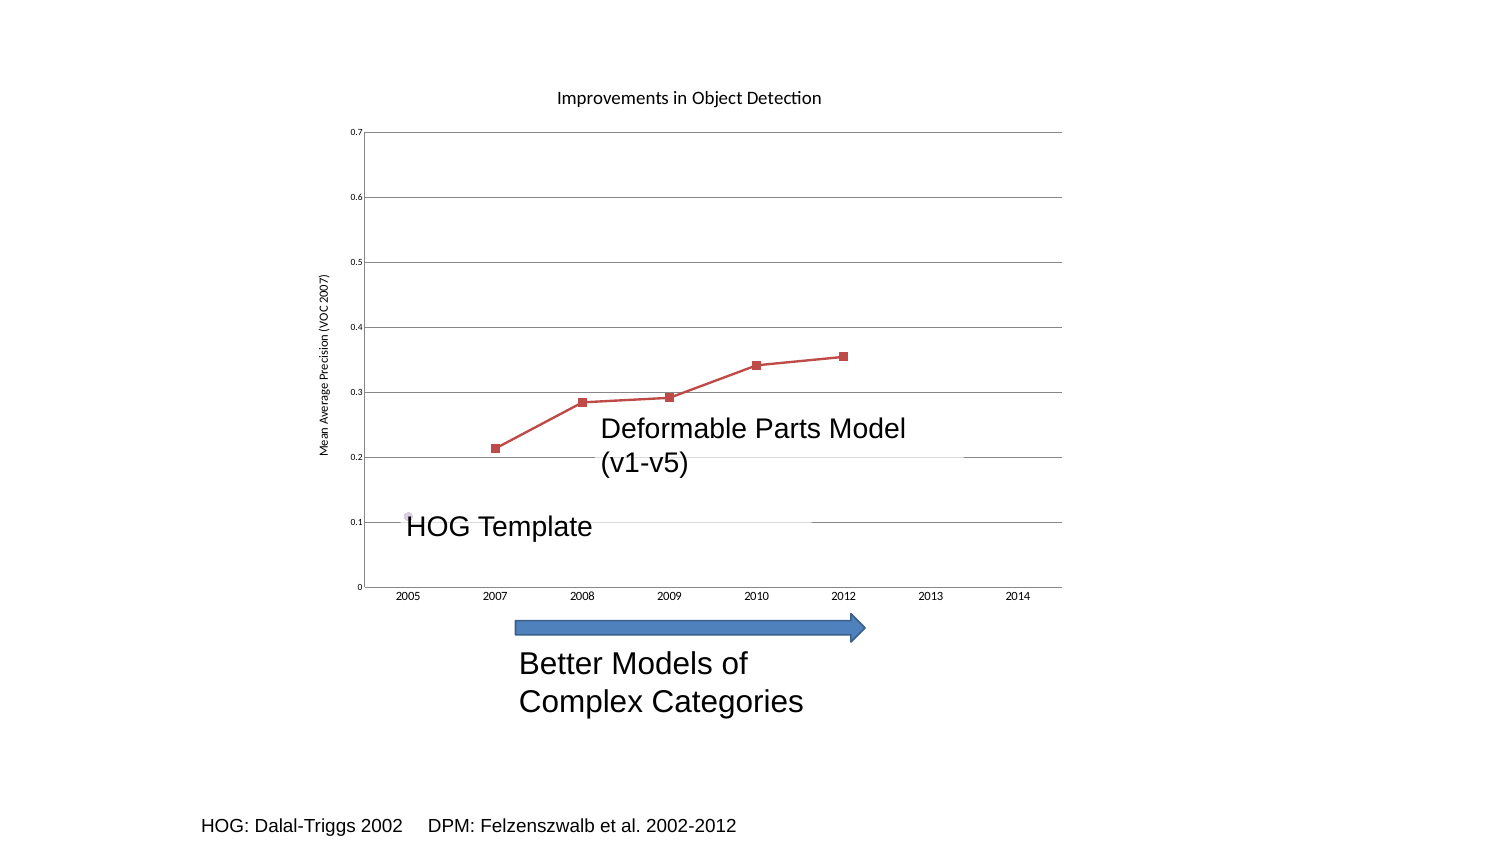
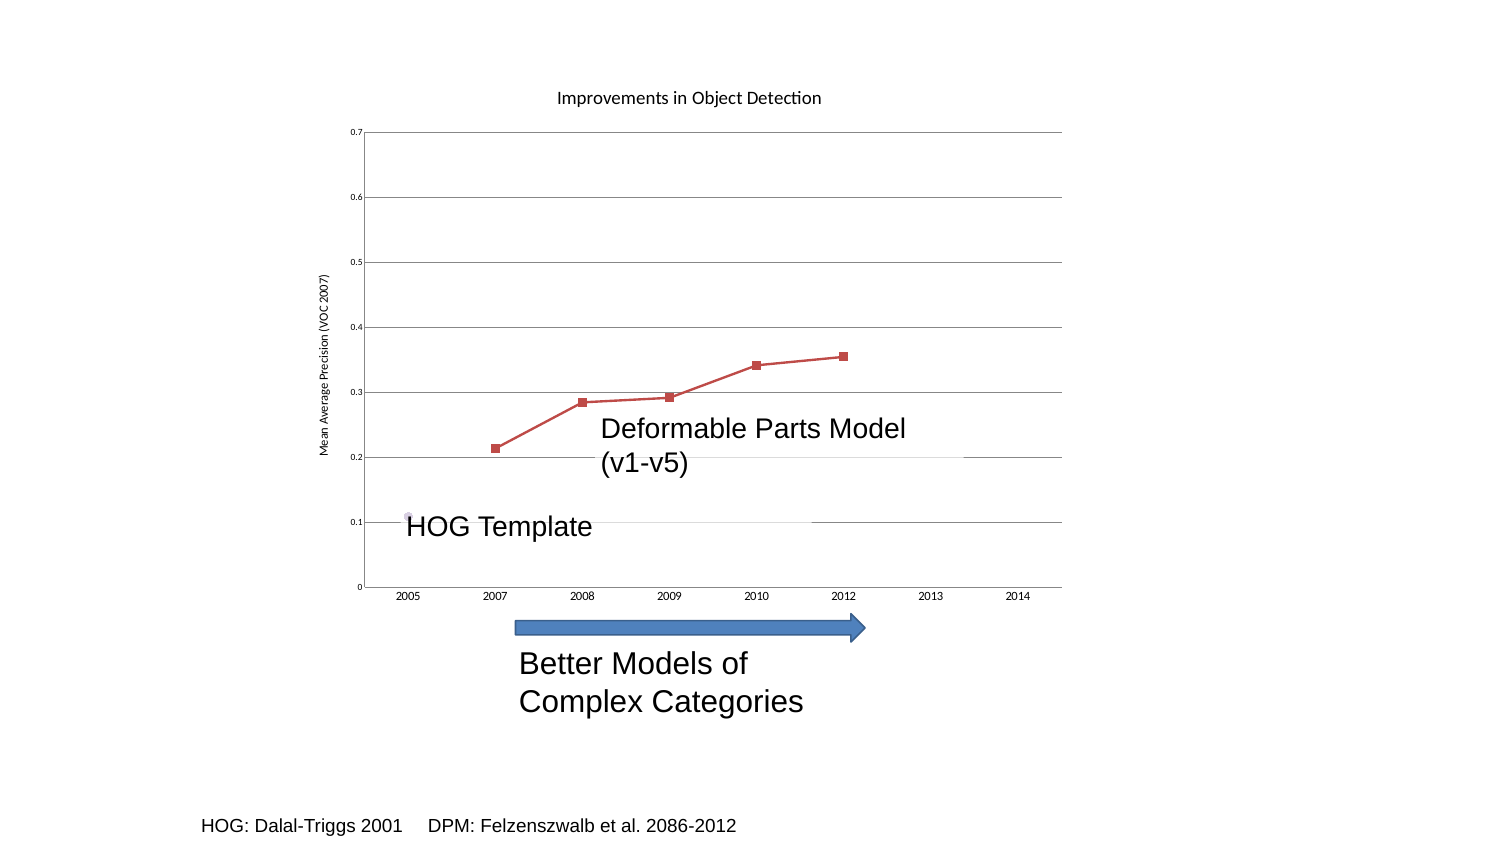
2002: 2002 -> 2001
2002-2012: 2002-2012 -> 2086-2012
